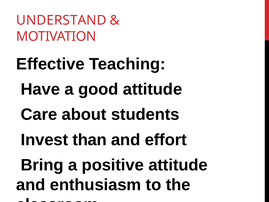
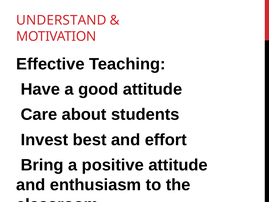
than: than -> best
